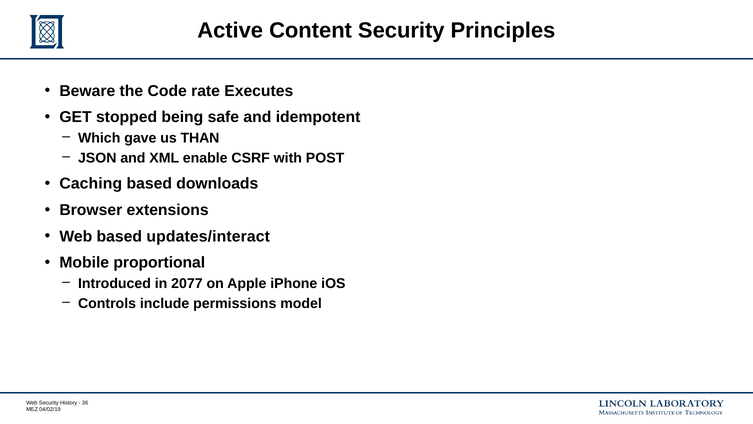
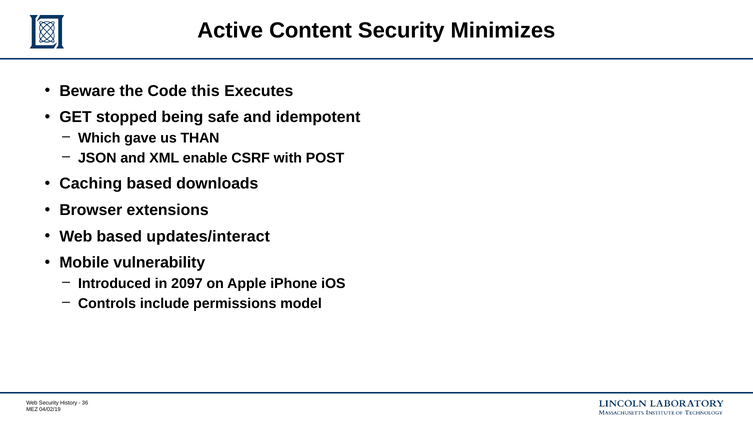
Principles: Principles -> Minimizes
rate: rate -> this
proportional: proportional -> vulnerability
2077: 2077 -> 2097
